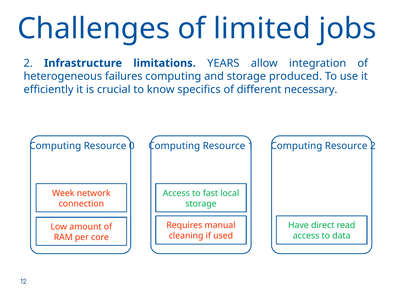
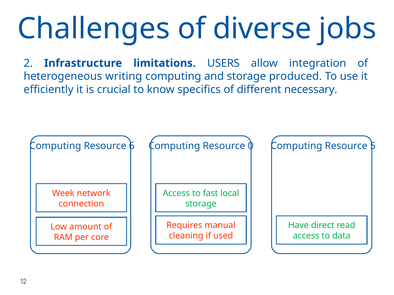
limited: limited -> diverse
YEARS: YEARS -> USERS
failures: failures -> writing
0: 0 -> 6
1: 1 -> 0
Resource 2: 2 -> 5
